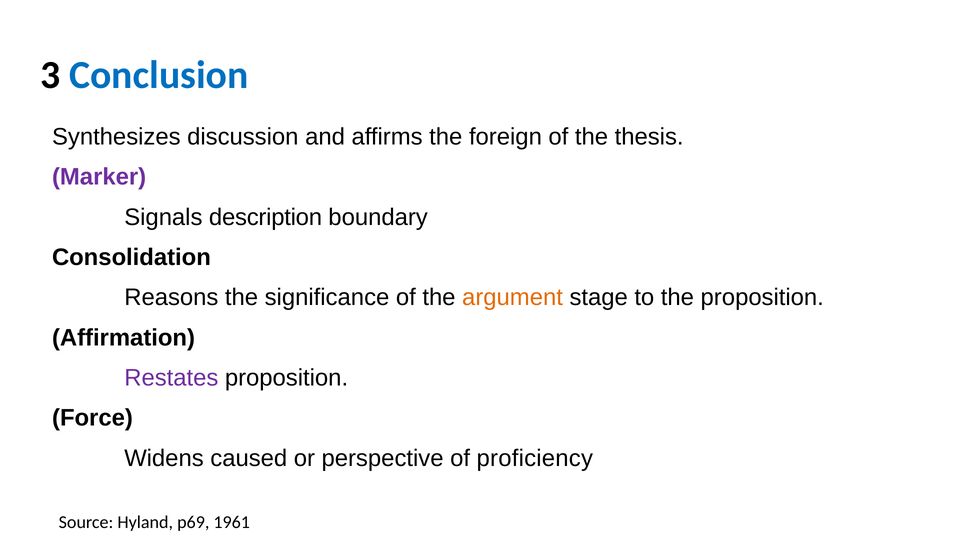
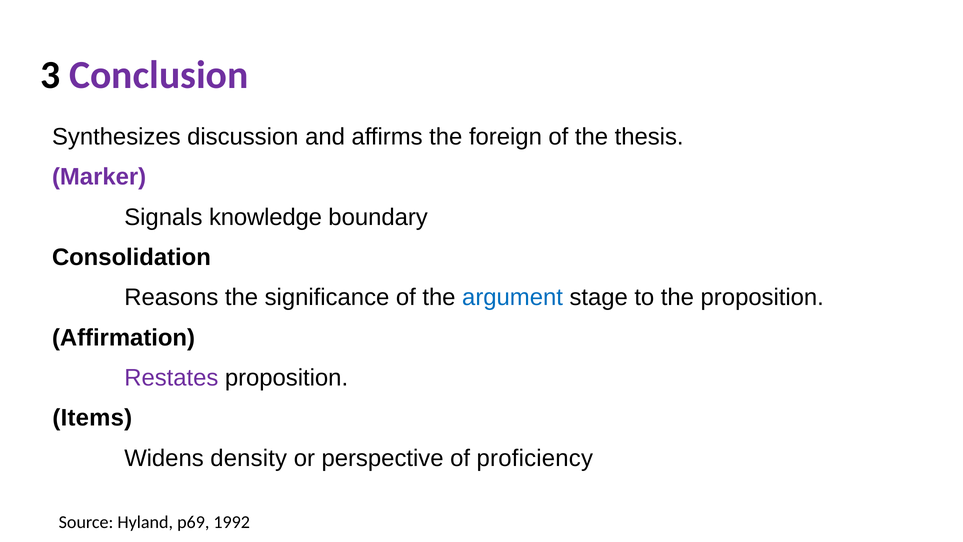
Conclusion colour: blue -> purple
description: description -> knowledge
argument colour: orange -> blue
Force: Force -> Items
caused: caused -> density
1961: 1961 -> 1992
